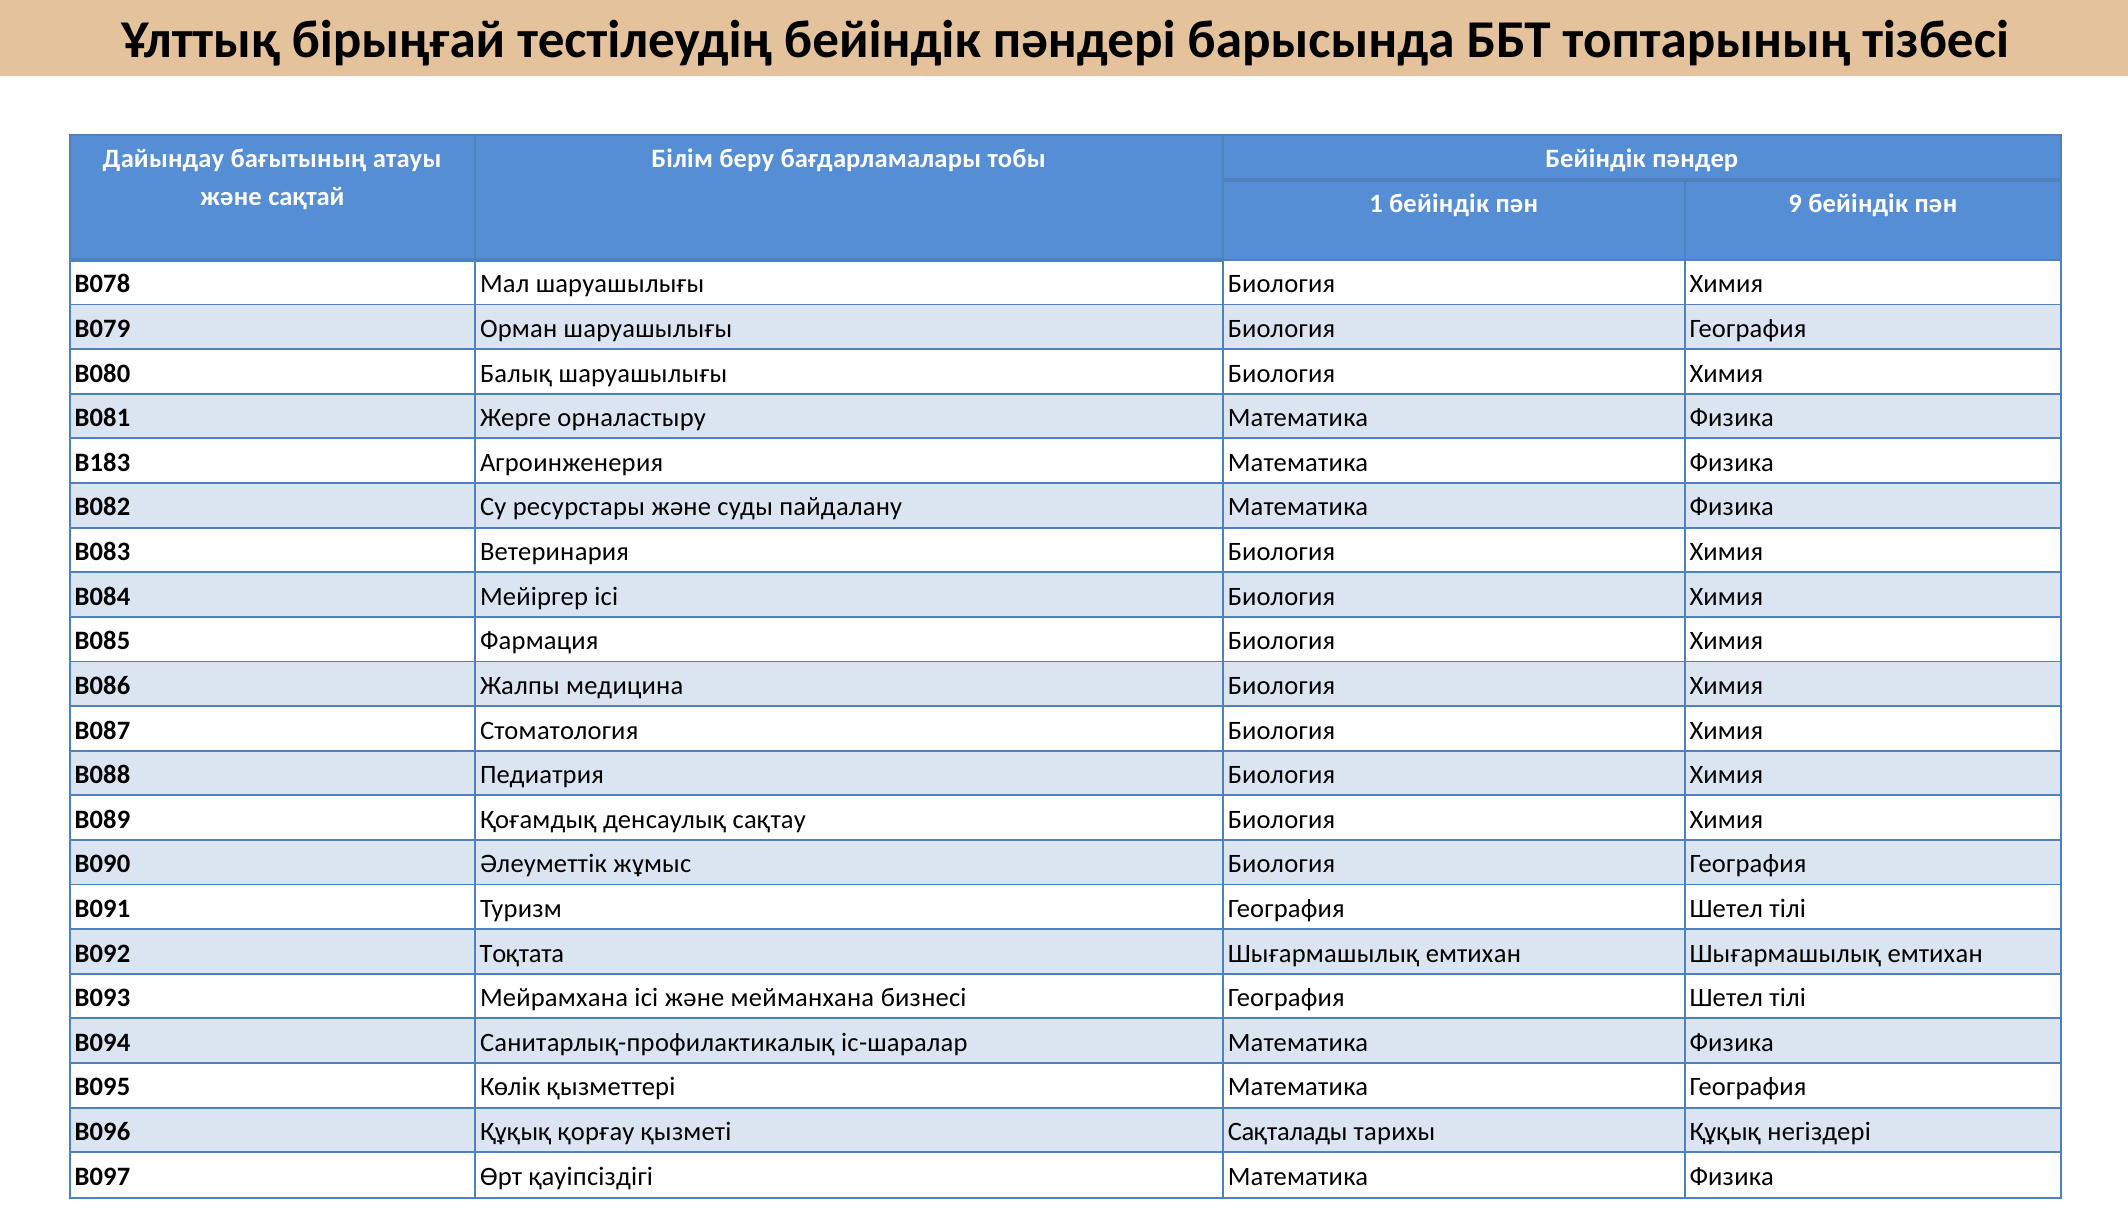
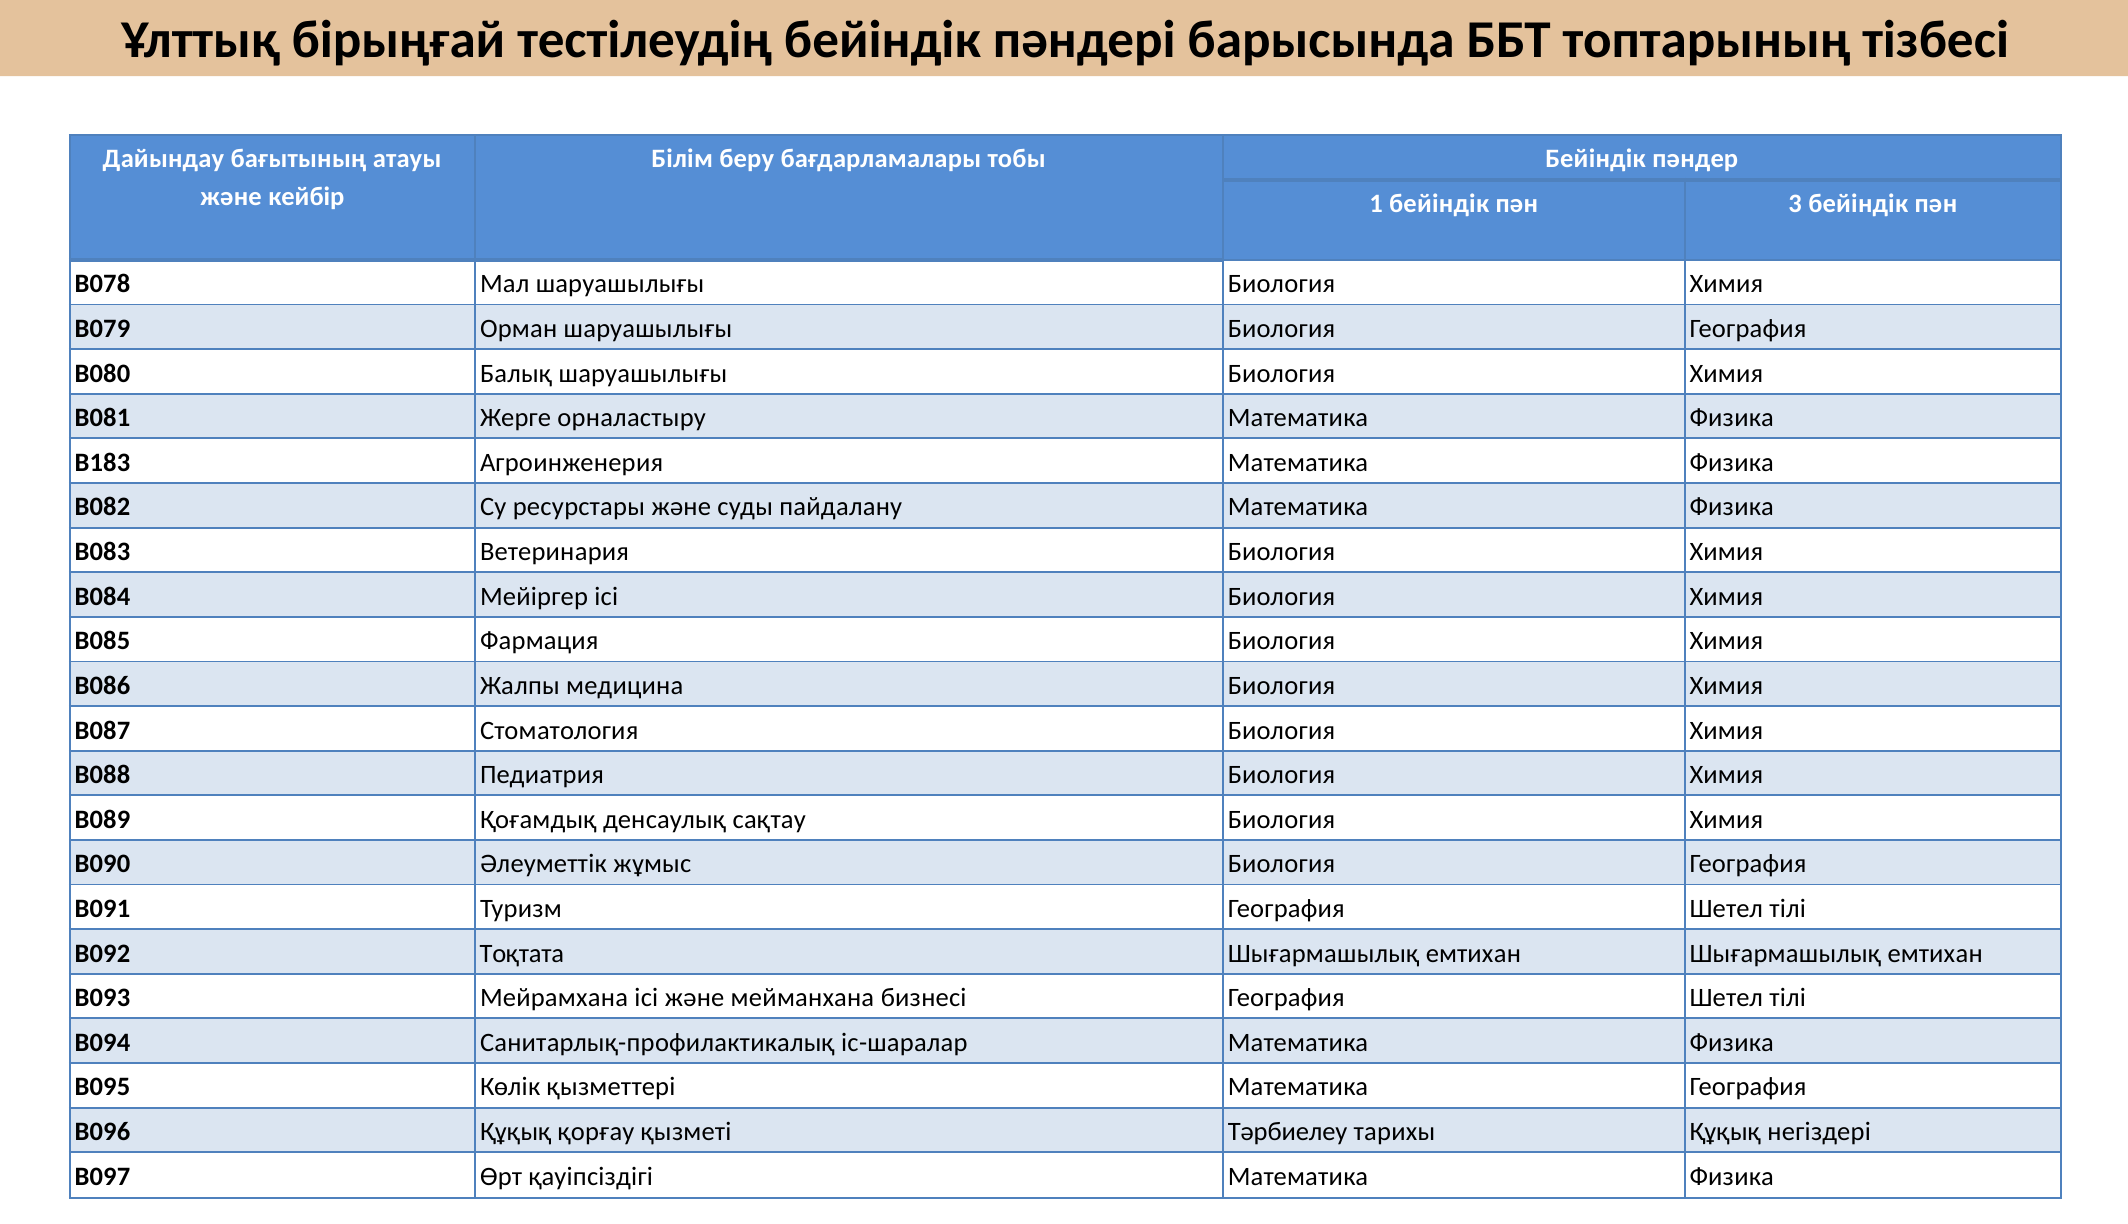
сақтай: сақтай -> кейбір
9: 9 -> 3
Сақталады: Сақталады -> Тәрбиелеу
